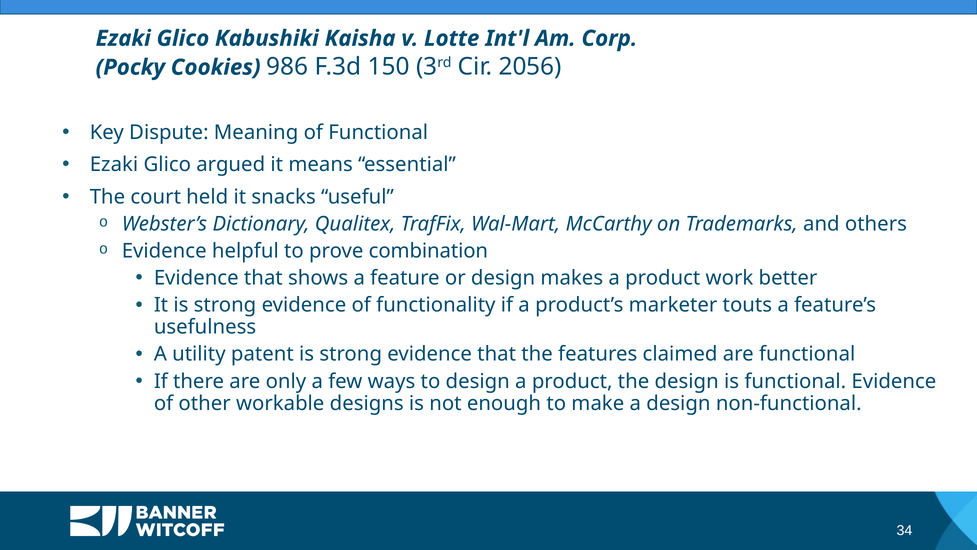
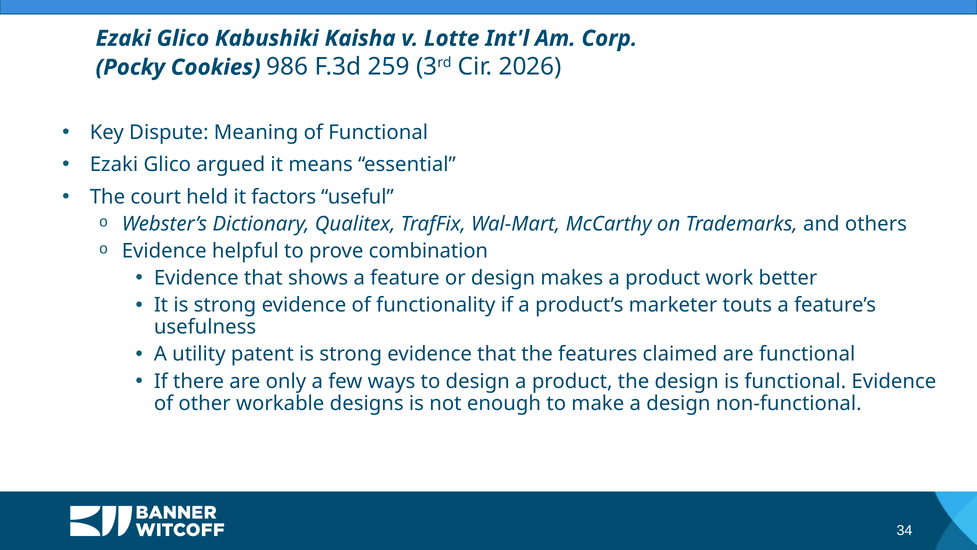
150: 150 -> 259
2056: 2056 -> 2026
snacks: snacks -> factors
